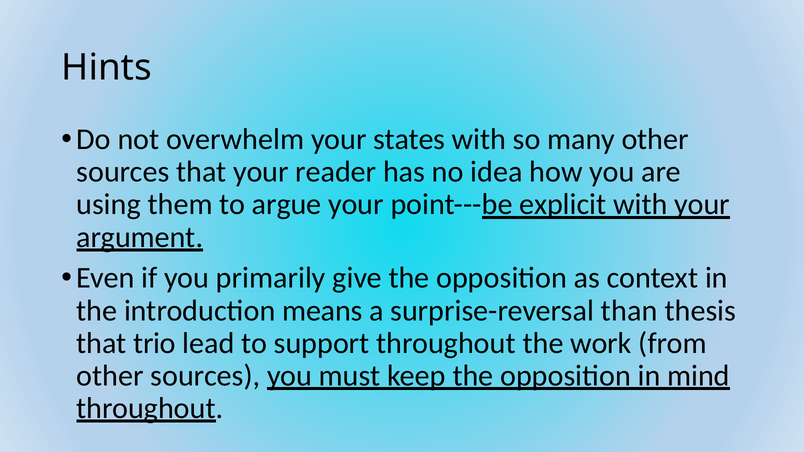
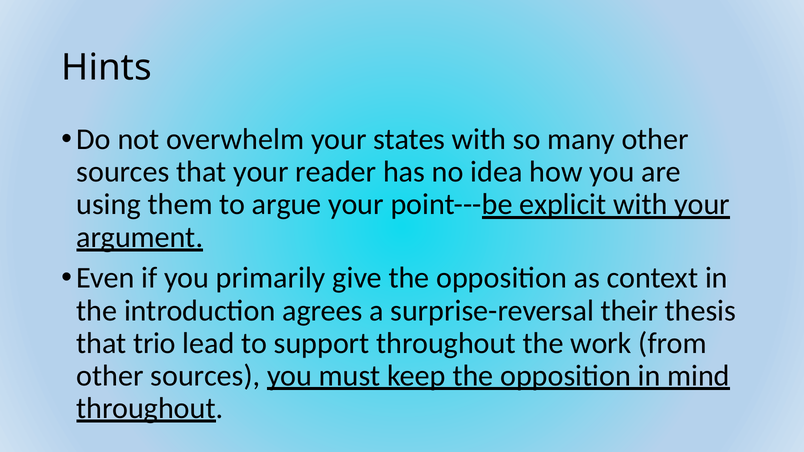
means: means -> agrees
than: than -> their
